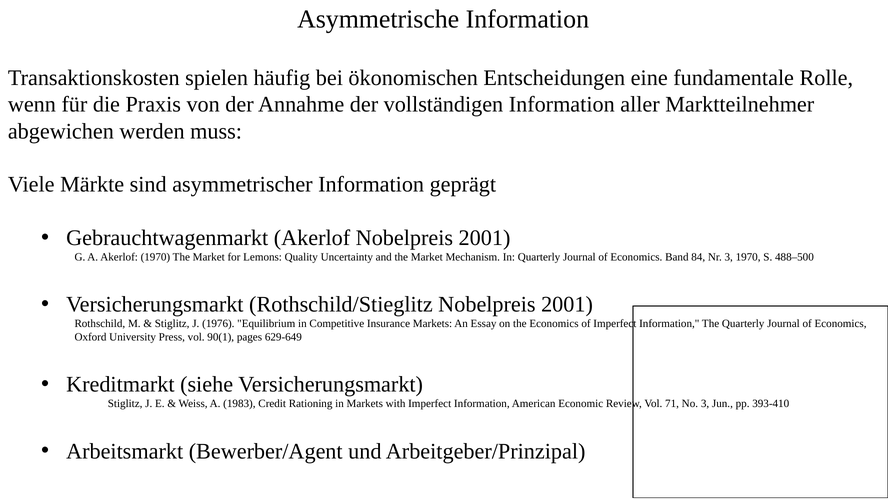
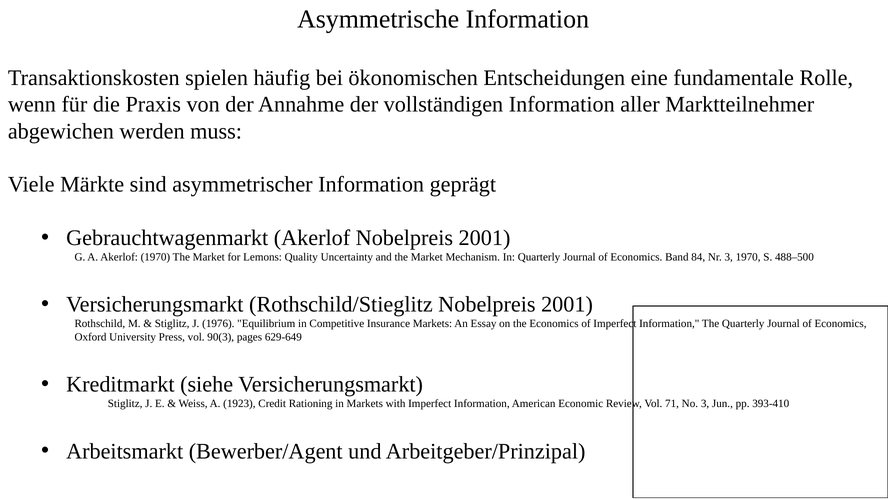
90(1: 90(1 -> 90(3
1983: 1983 -> 1923
